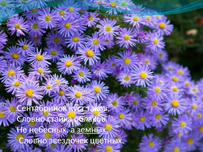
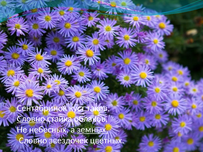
Словно at (31, 119) underline: none -> present
